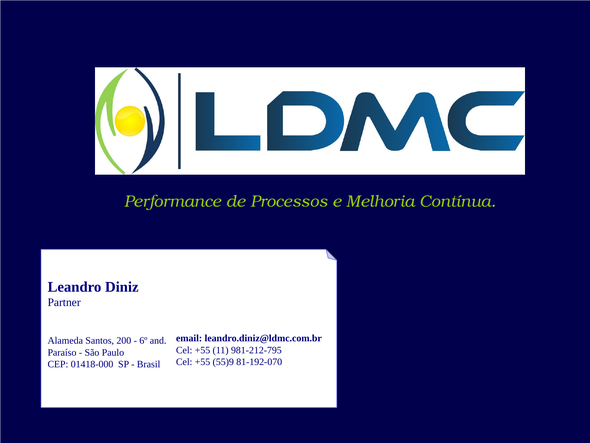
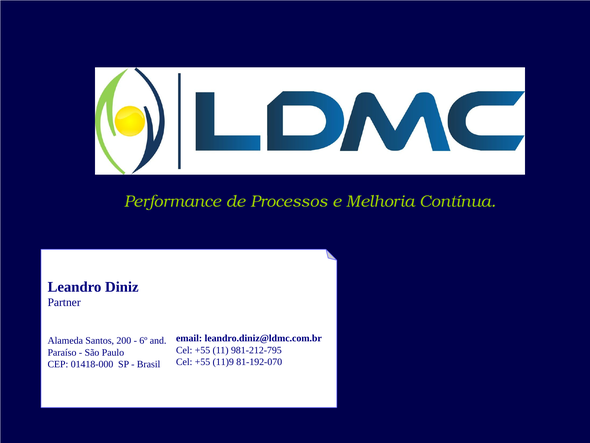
55)9: 55)9 -> 11)9
